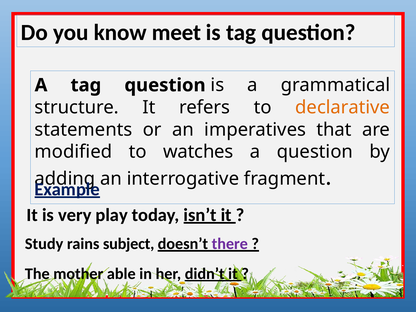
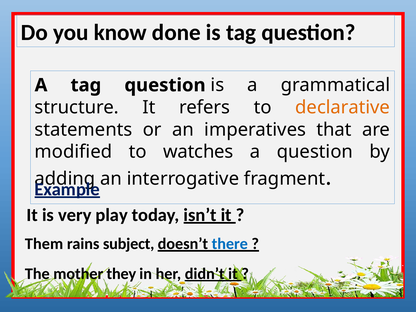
meet: meet -> done
Study: Study -> Them
there colour: purple -> blue
able: able -> they
